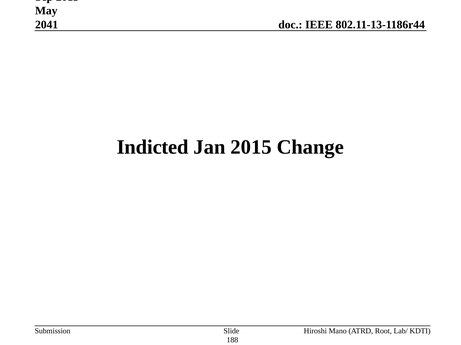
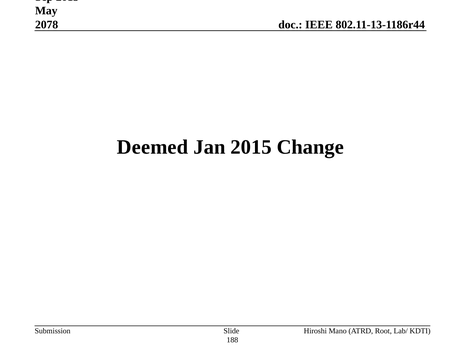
2041: 2041 -> 2078
Indicted: Indicted -> Deemed
